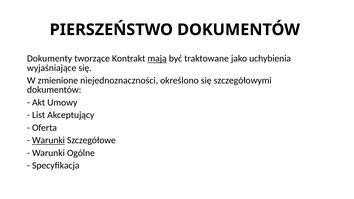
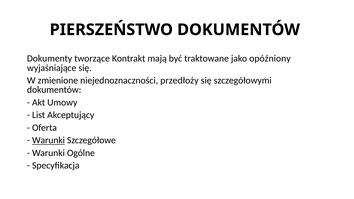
mają underline: present -> none
uchybienia: uchybienia -> opóźniony
określono: określono -> przedłoży
